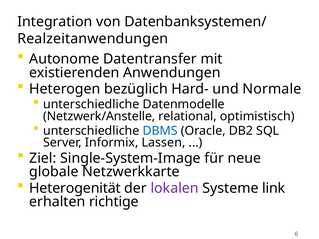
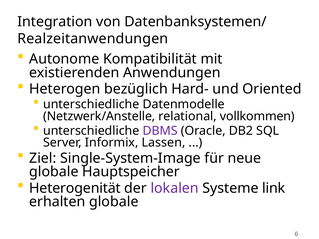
Datentransfer: Datentransfer -> Kompatibilität
Normale: Normale -> Oriented
optimistisch: optimistisch -> vollkommen
DBMS colour: blue -> purple
Netzwerkkarte: Netzwerkkarte -> Hauptspeicher
erhalten richtige: richtige -> globale
